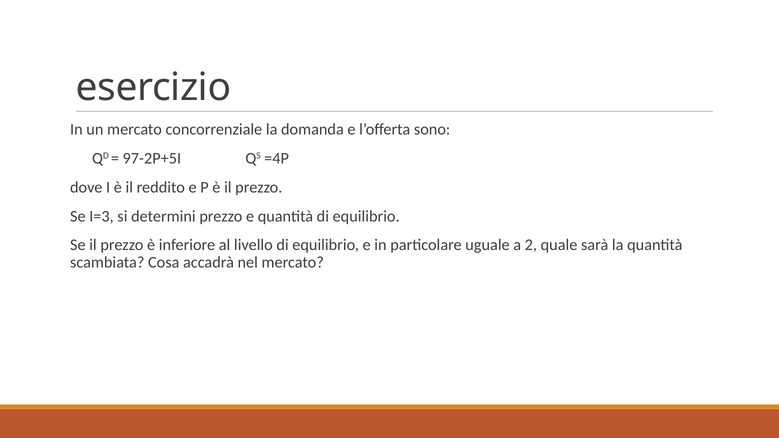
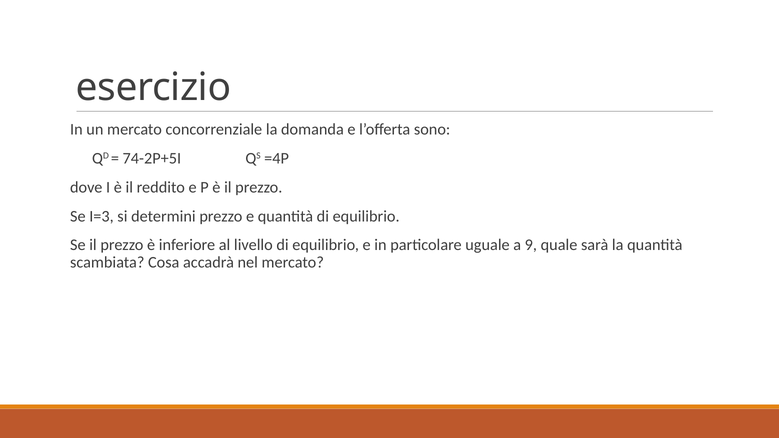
97-2P+5I: 97-2P+5I -> 74-2P+5I
2: 2 -> 9
